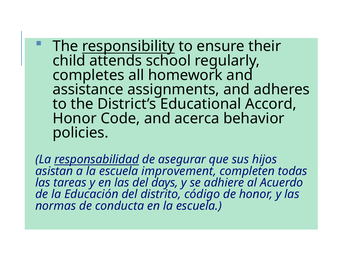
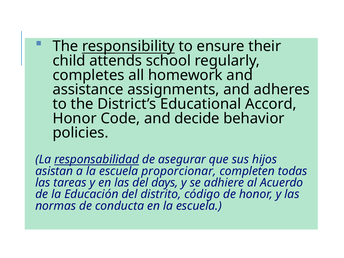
acerca: acerca -> decide
improvement: improvement -> proporcionar
